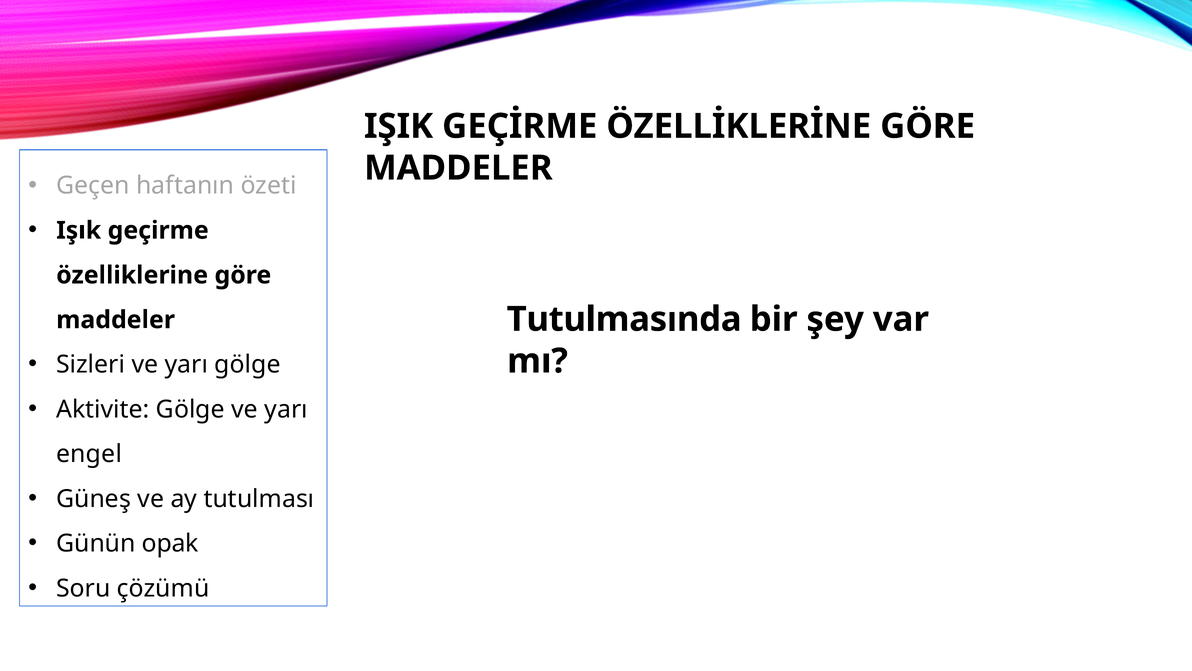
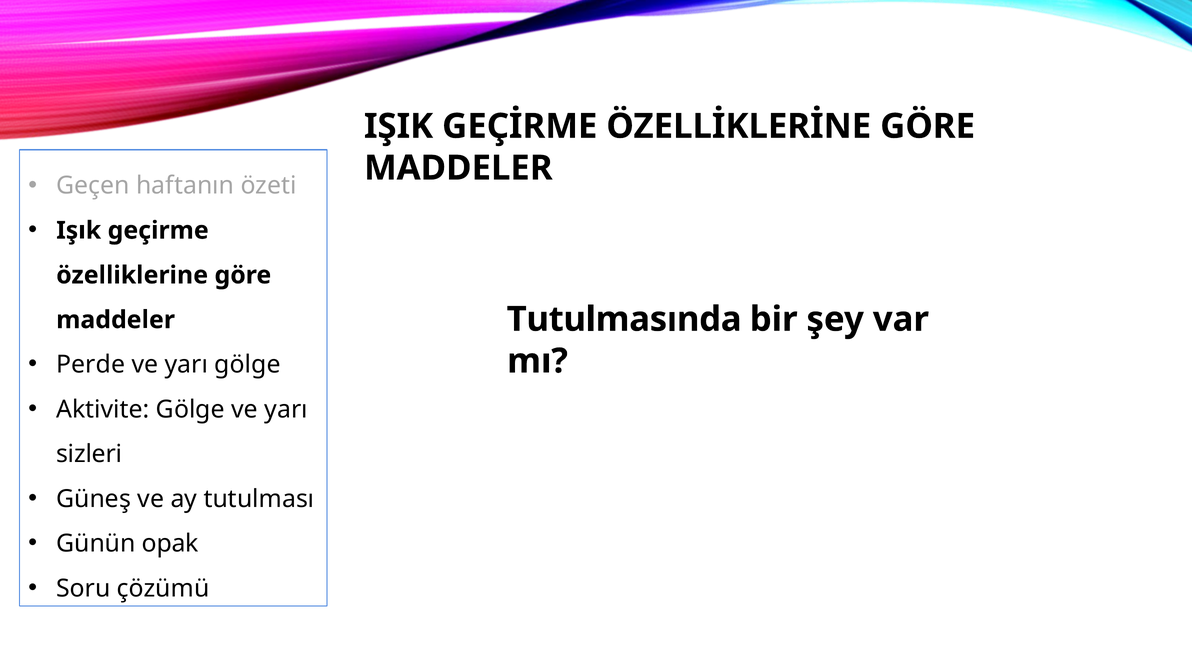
Sizleri: Sizleri -> Perde
engel: engel -> sizleri
